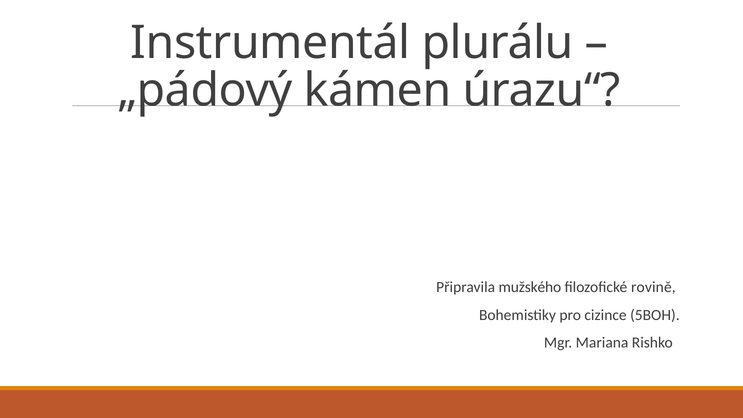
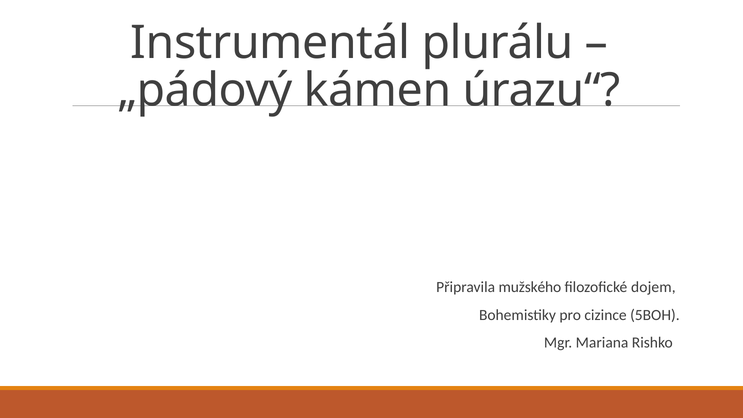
rovině: rovině -> dojem
